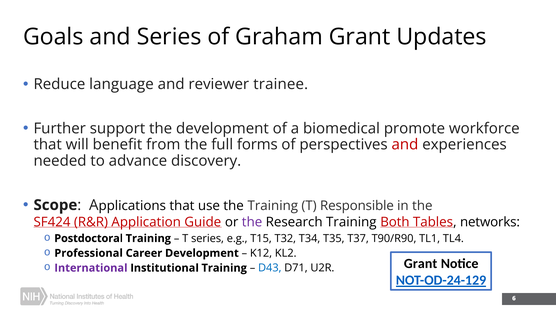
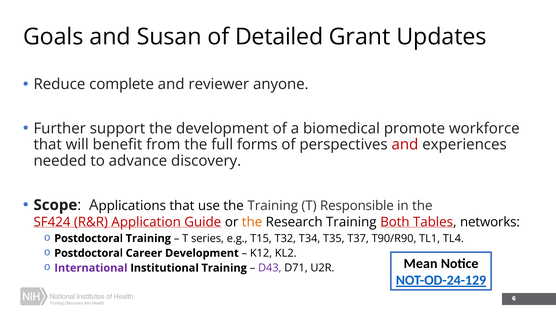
and Series: Series -> Susan
Graham: Graham -> Detailed
language: language -> complete
trainee: trainee -> anyone
the at (252, 222) colour: purple -> orange
Professional at (89, 253): Professional -> Postdoctoral
D43 colour: blue -> purple
U2R Grant: Grant -> Mean
